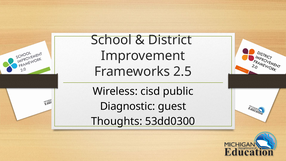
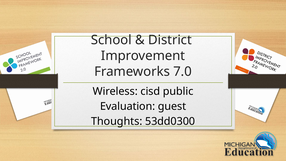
2.5: 2.5 -> 7.0
Diagnostic: Diagnostic -> Evaluation
